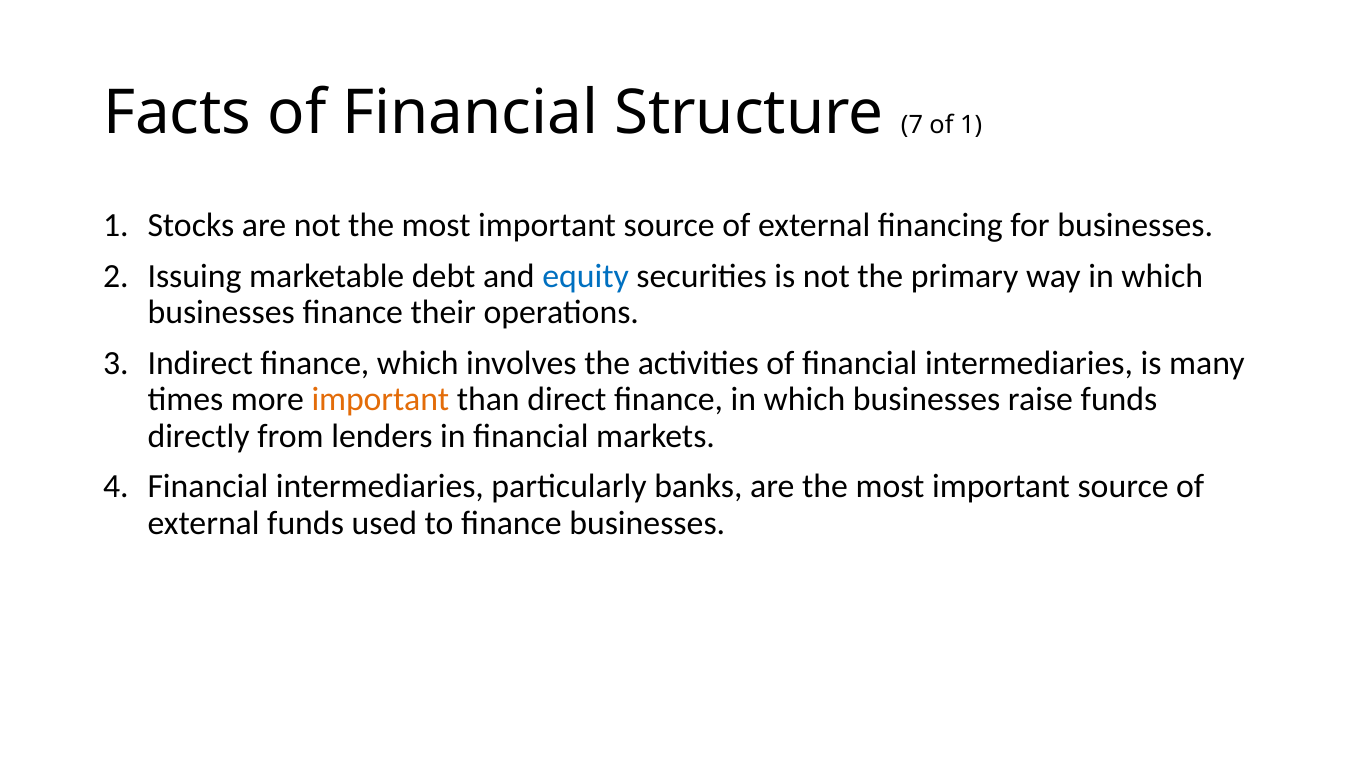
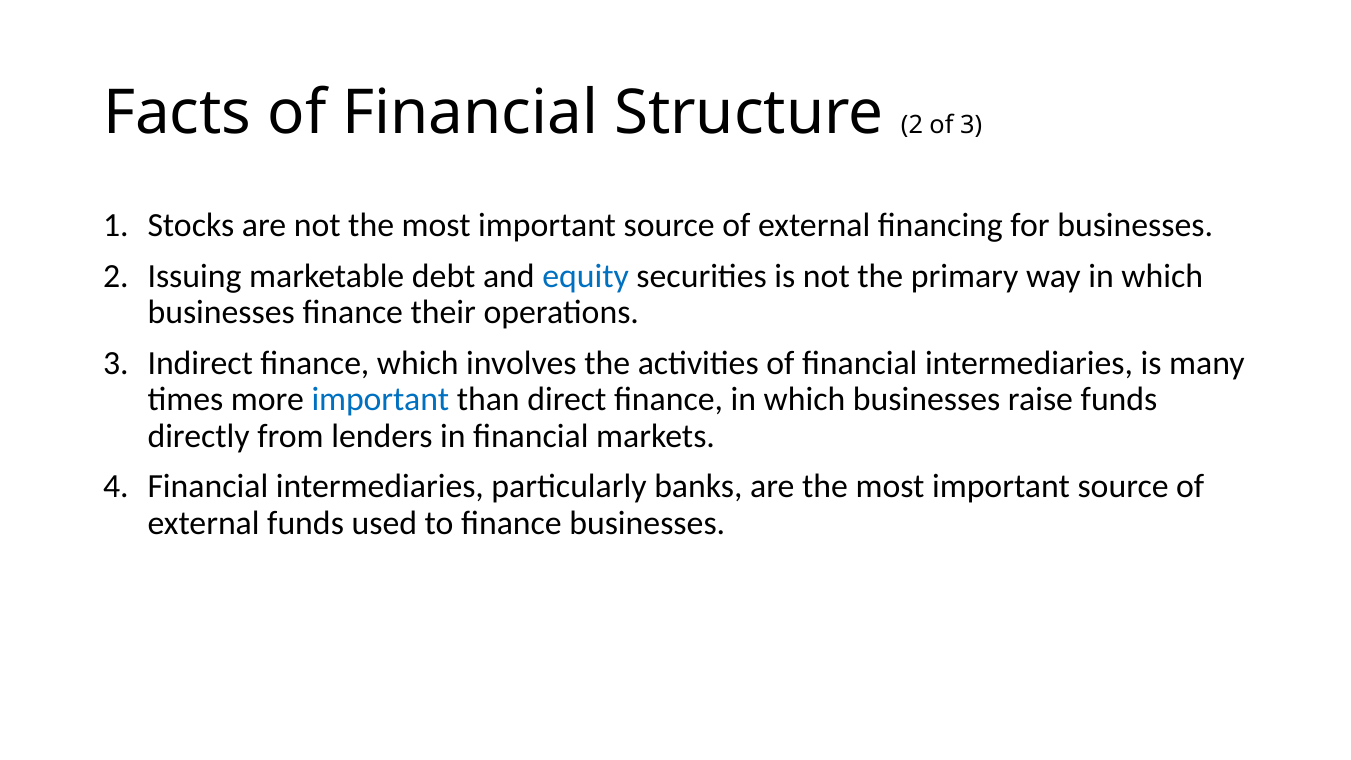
Structure 7: 7 -> 2
of 1: 1 -> 3
important at (380, 399) colour: orange -> blue
